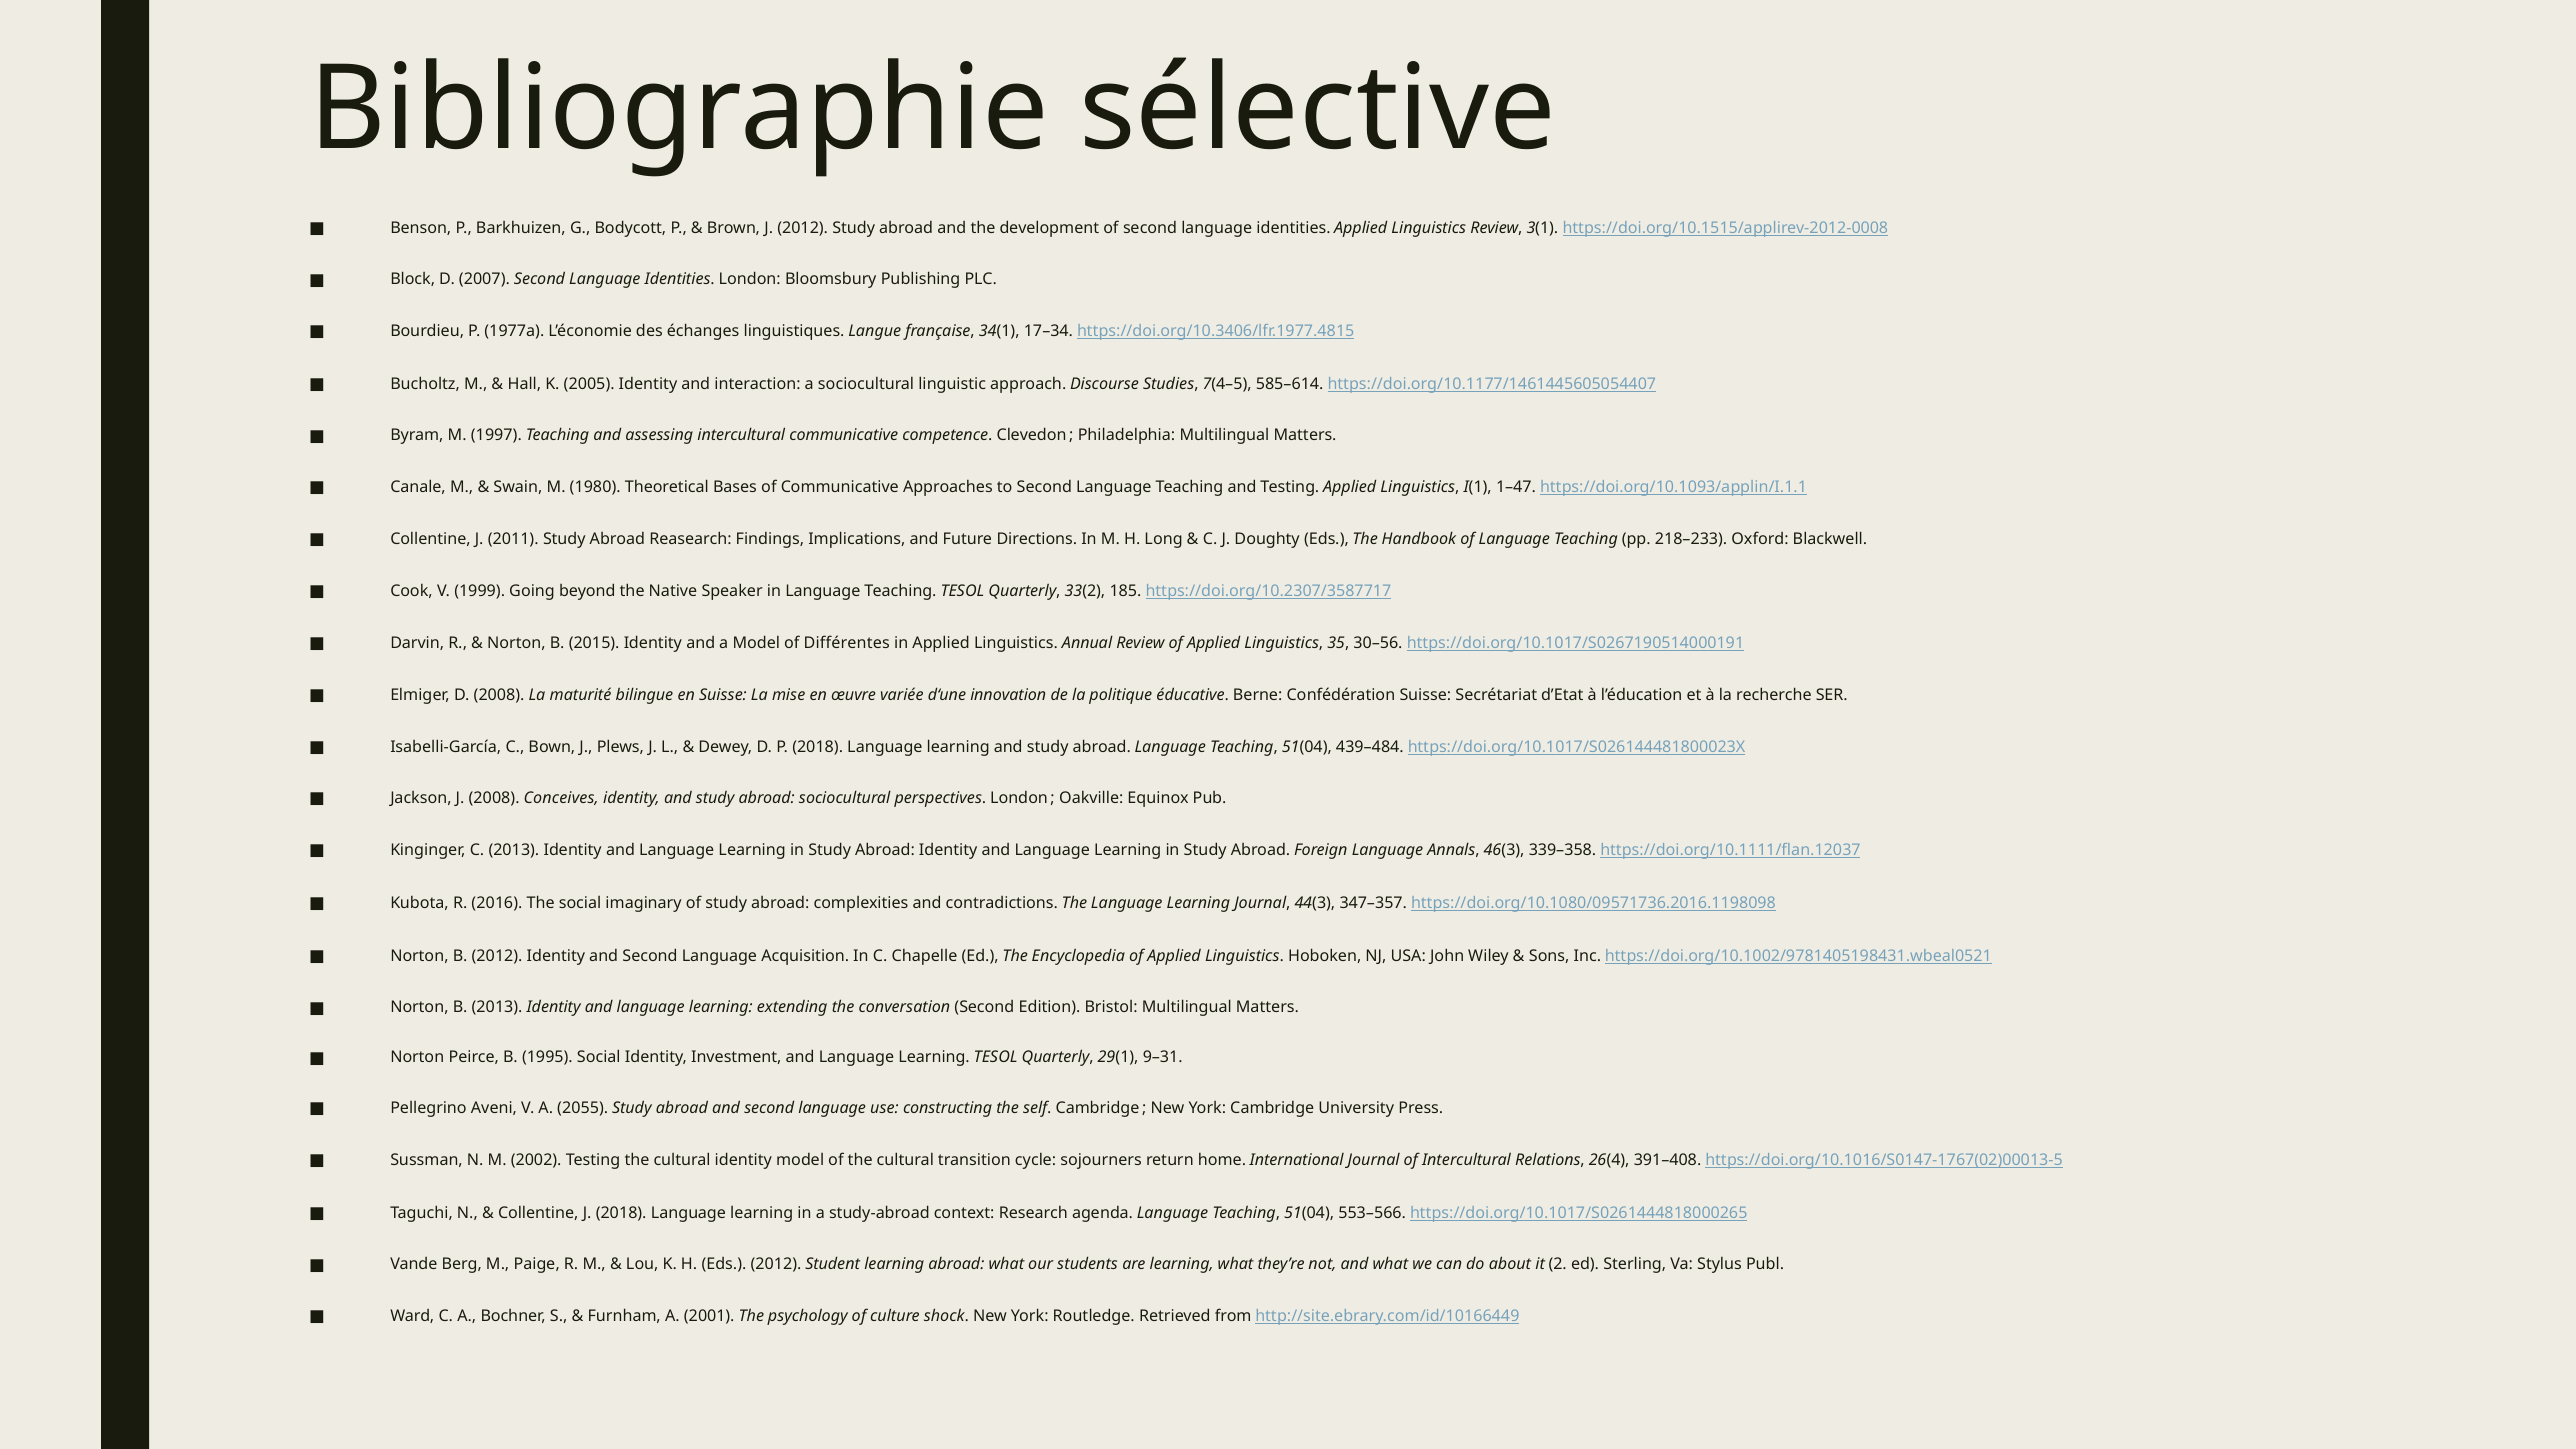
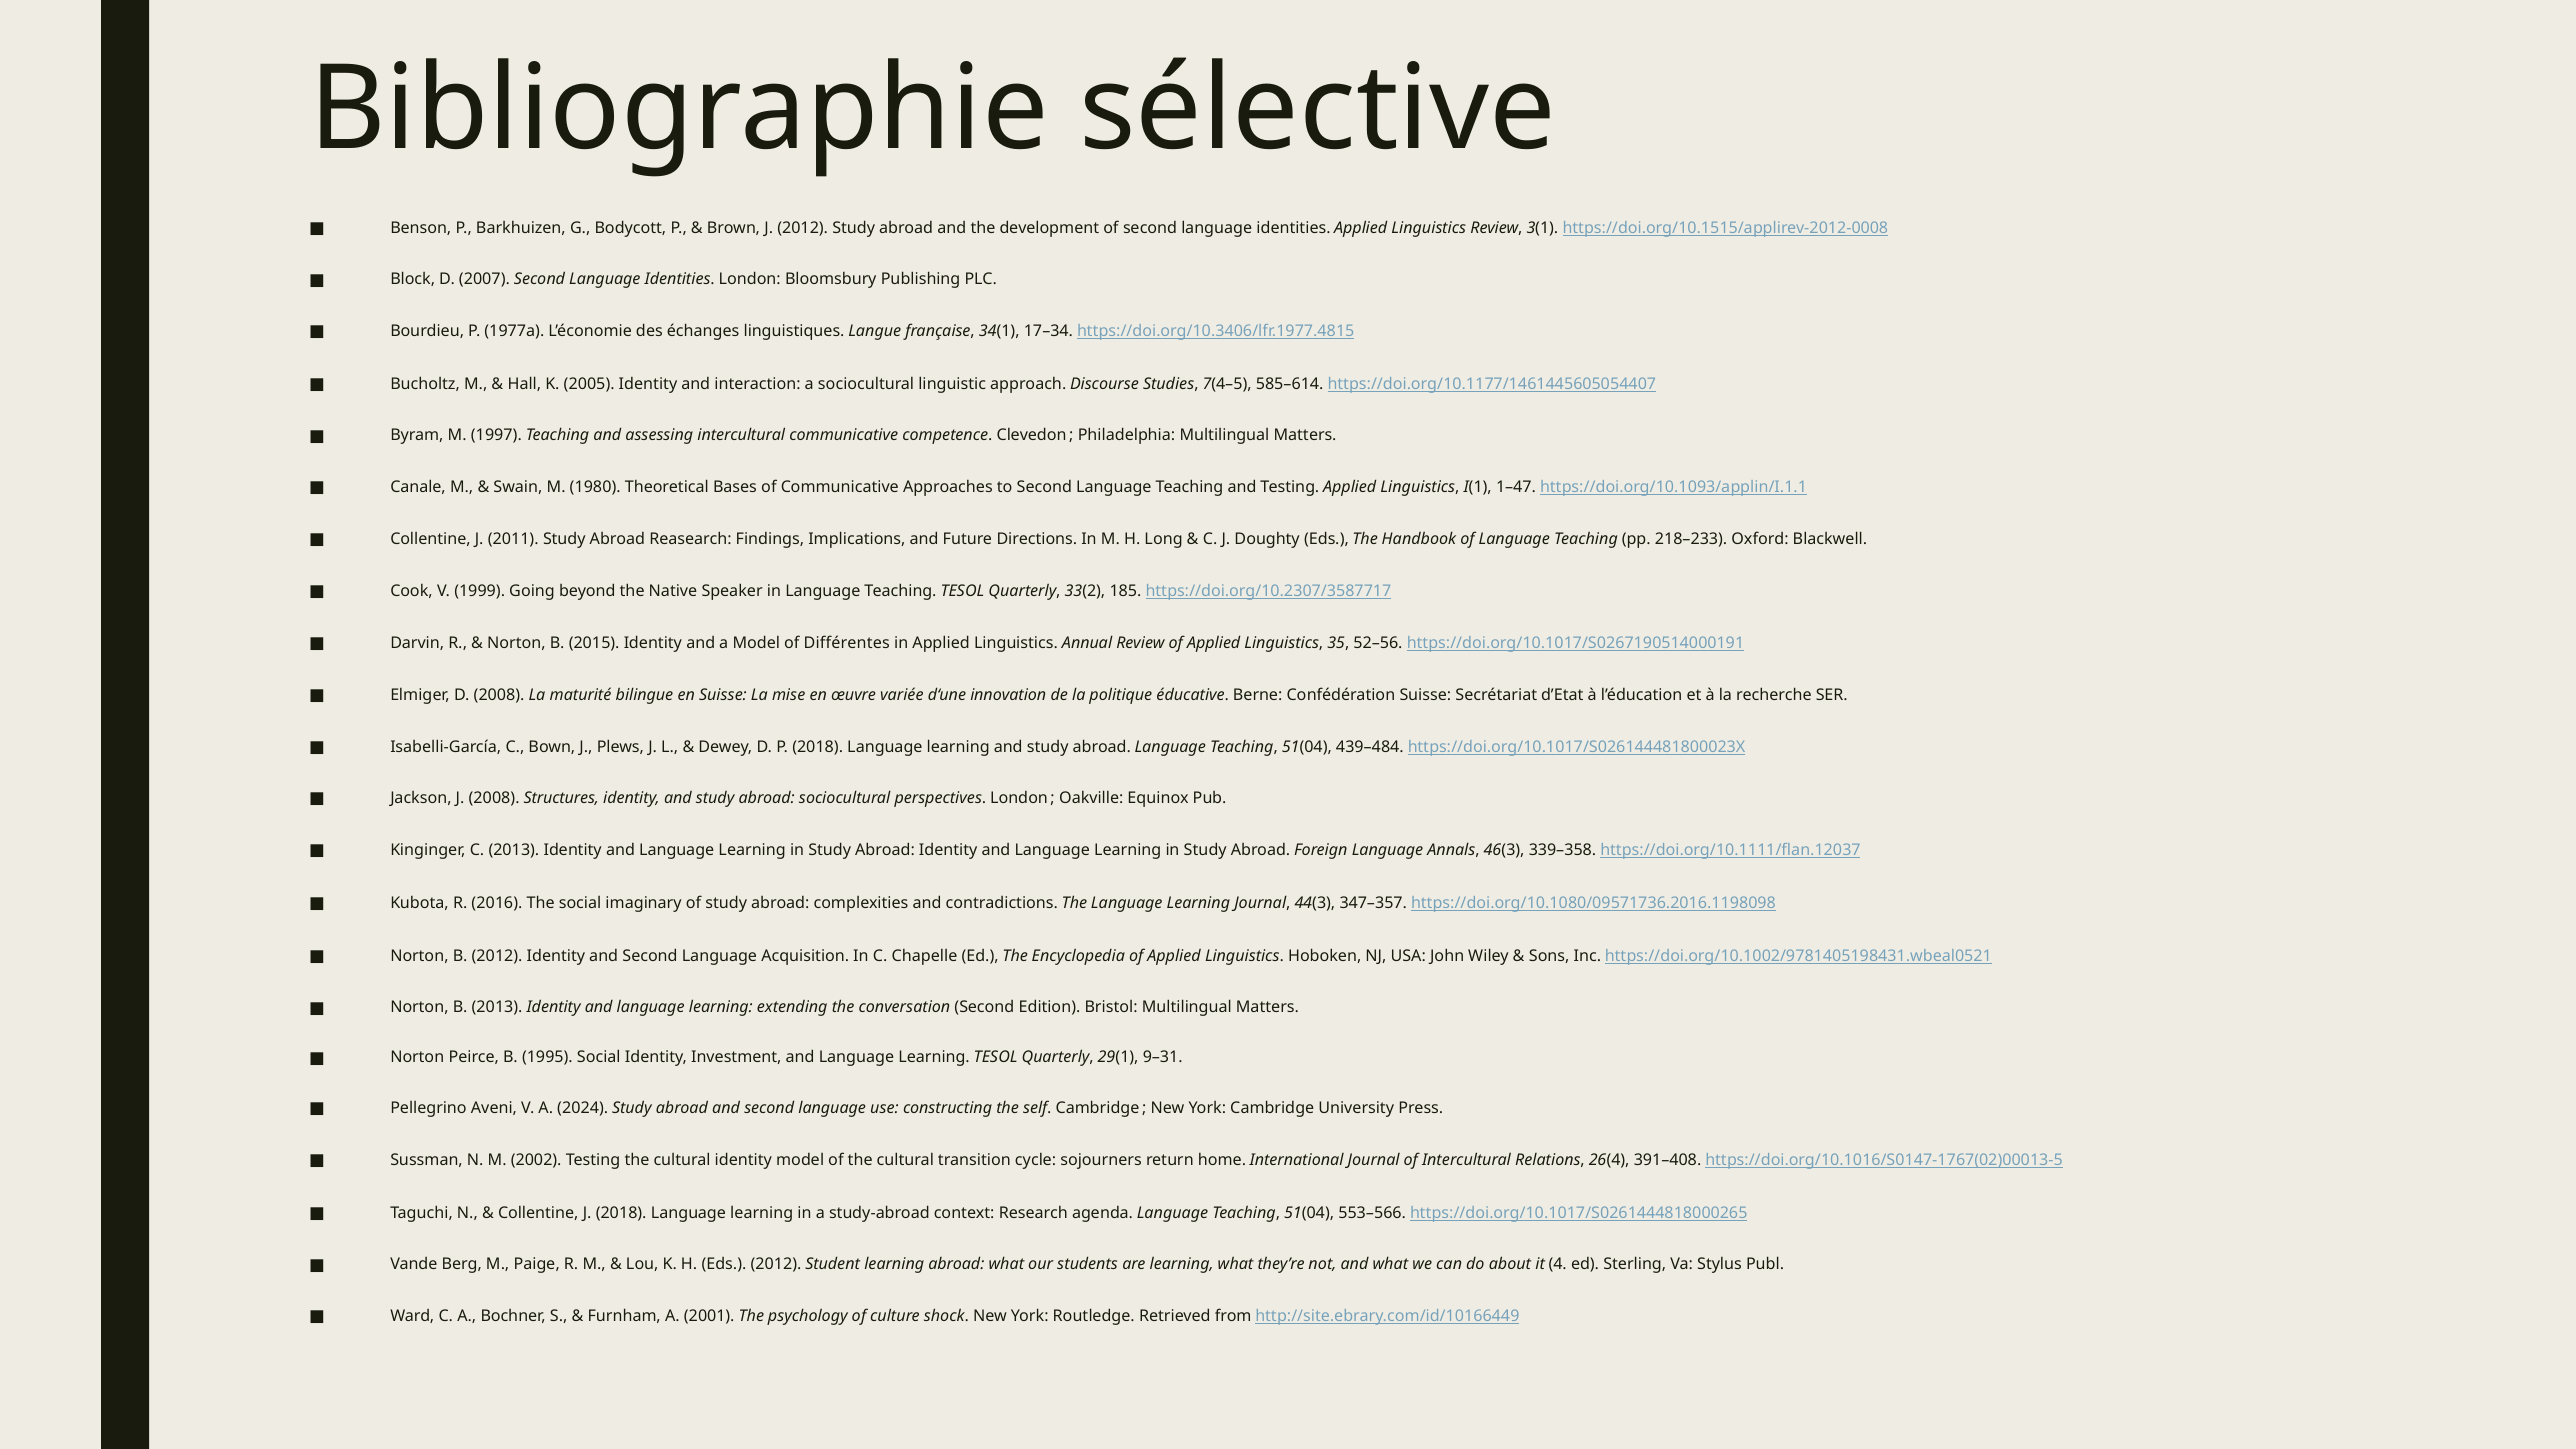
30–56: 30–56 -> 52–56
Conceives: Conceives -> Structures
2055: 2055 -> 2024
2: 2 -> 4
